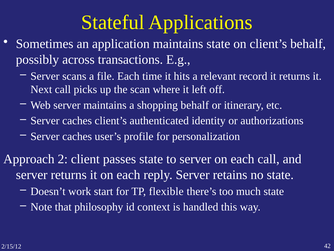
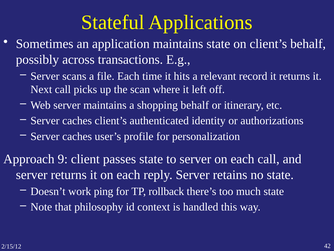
2: 2 -> 9
start: start -> ping
flexible: flexible -> rollback
